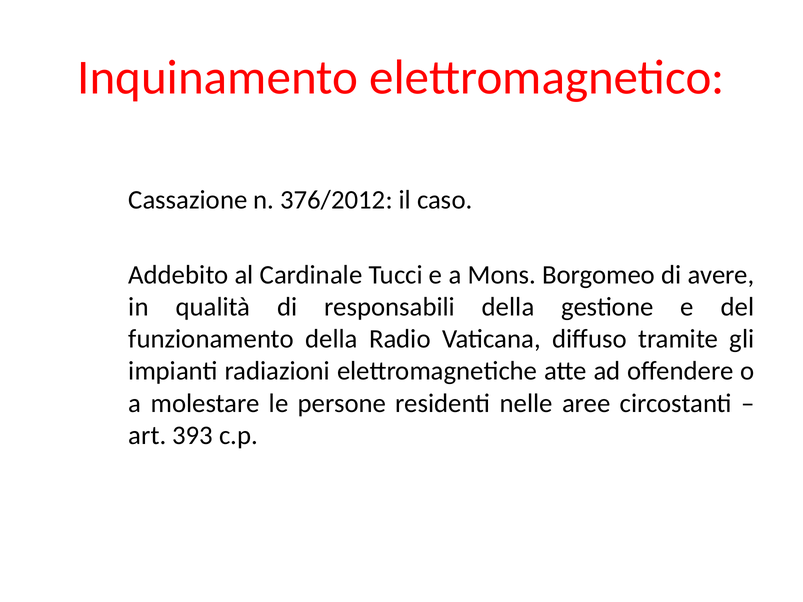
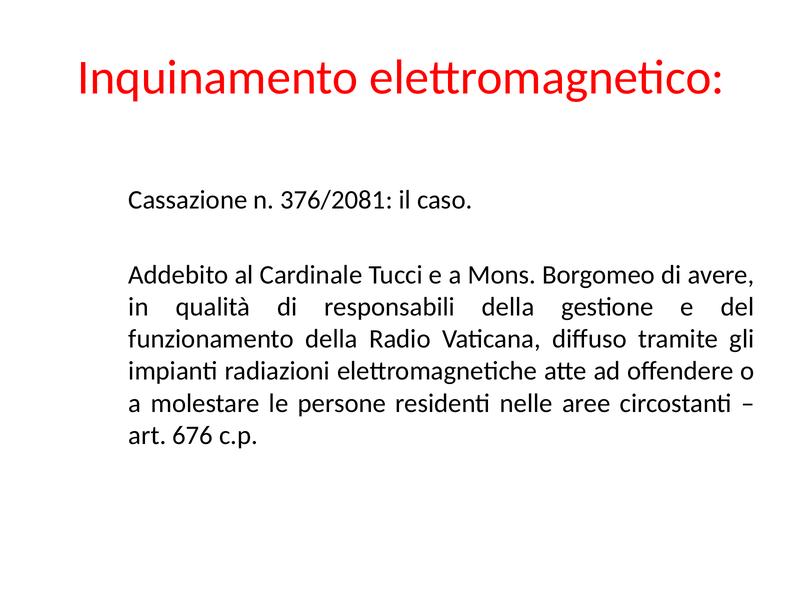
376/2012: 376/2012 -> 376/2081
393: 393 -> 676
